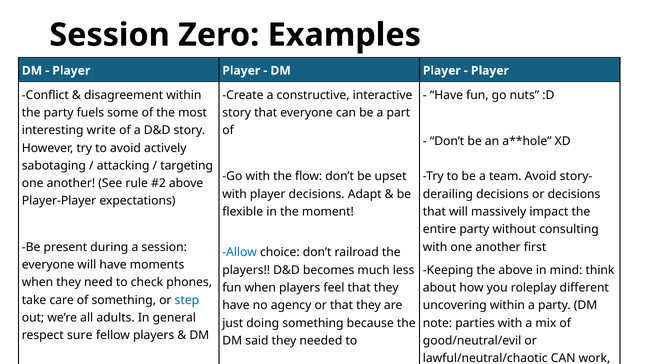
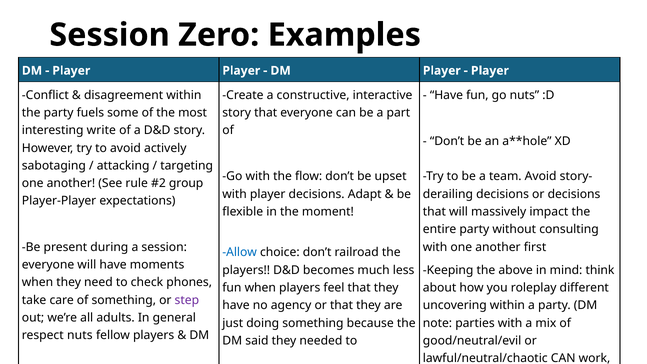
above at (186, 183): above -> group
step colour: blue -> purple
respect sure: sure -> nuts
